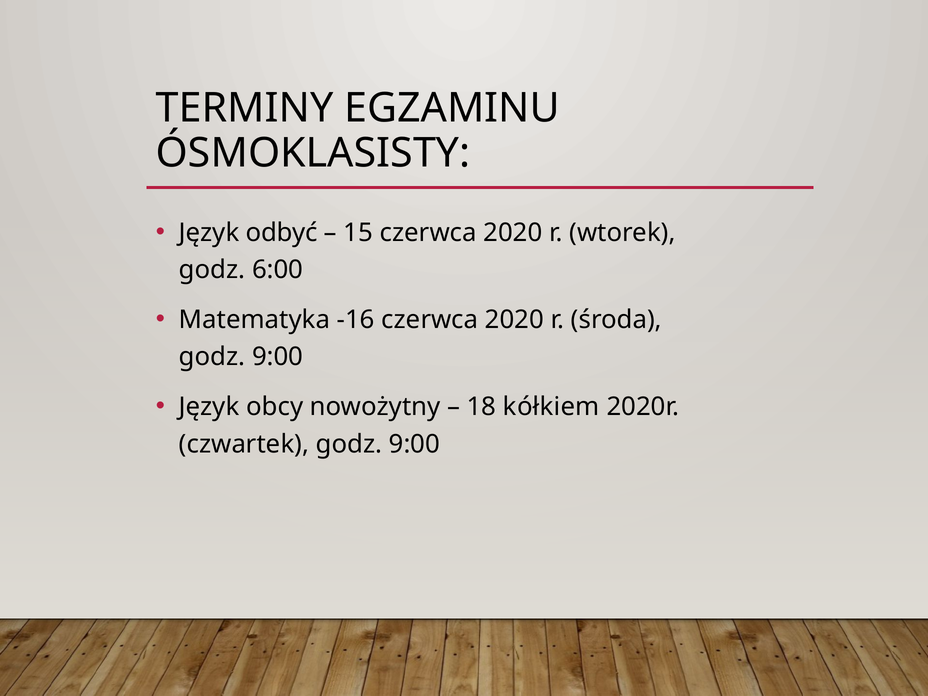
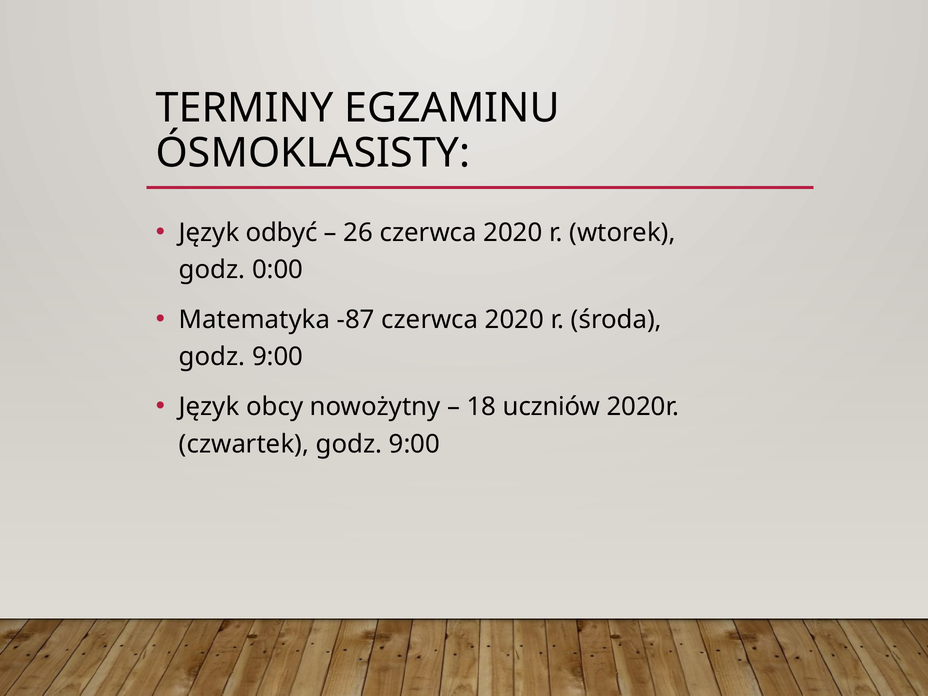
15: 15 -> 26
6:00: 6:00 -> 0:00
-16: -16 -> -87
kółkiem: kółkiem -> uczniów
